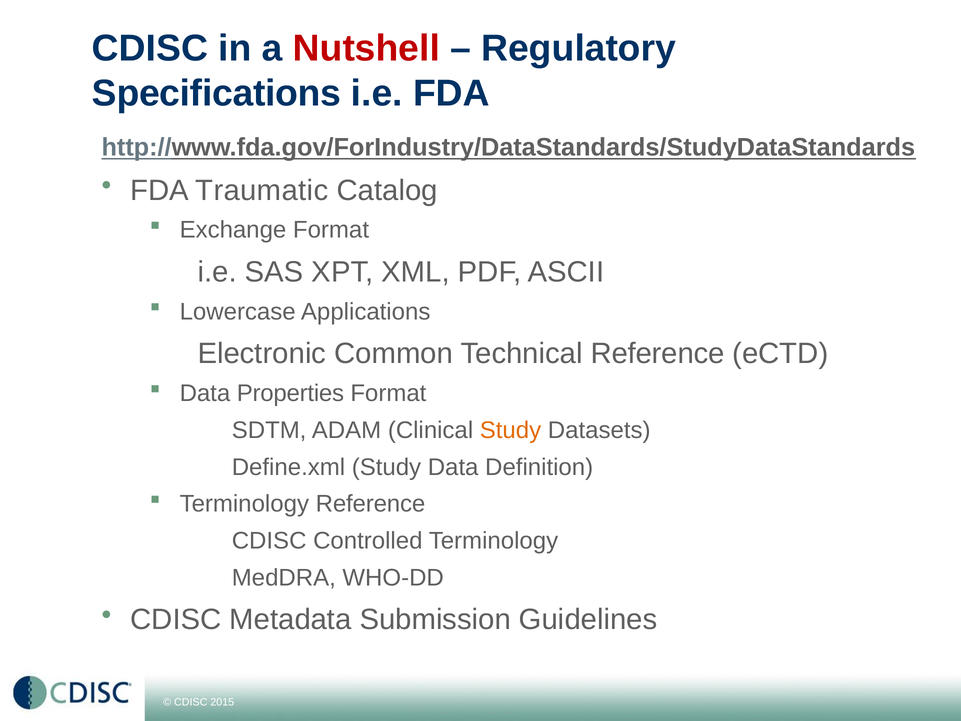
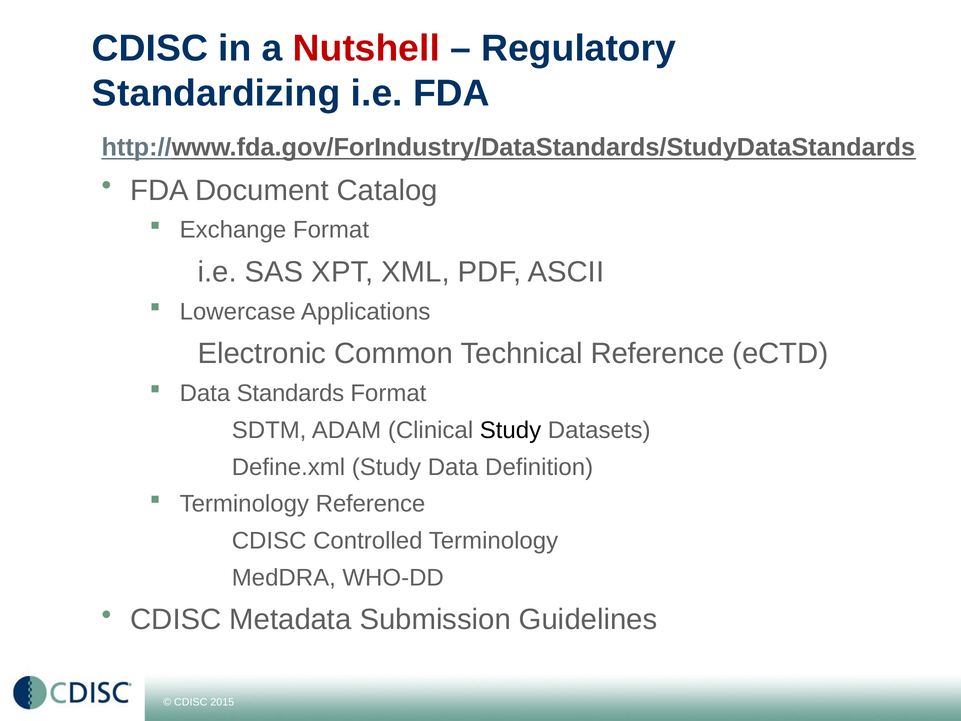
Specifications: Specifications -> Standardizing
Traumatic: Traumatic -> Document
Properties: Properties -> Standards
Study at (511, 430) colour: orange -> black
